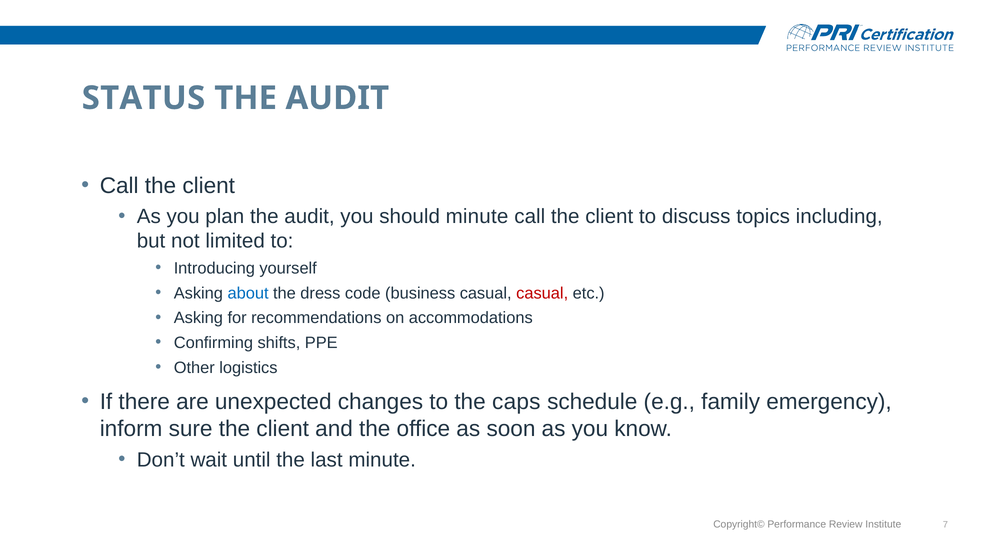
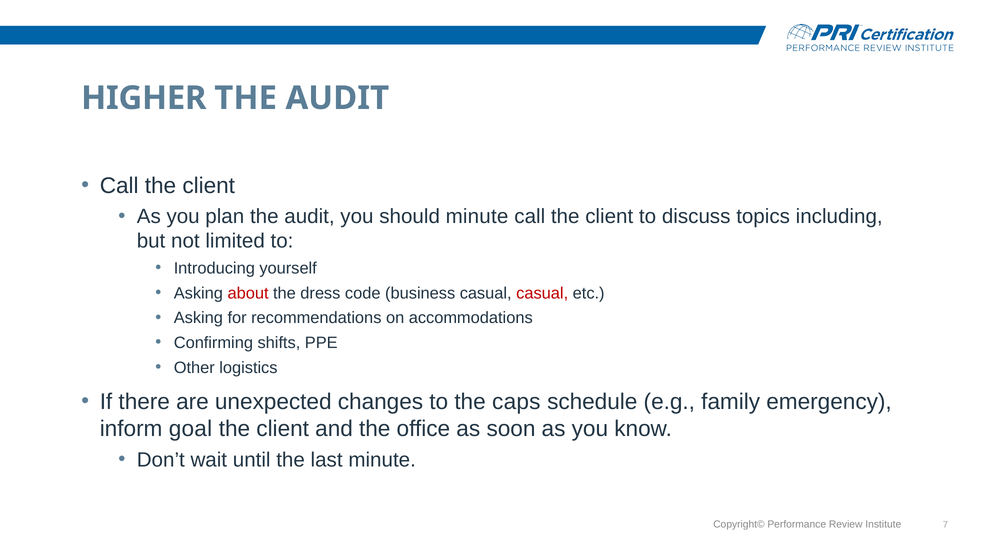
STATUS: STATUS -> HIGHER
about colour: blue -> red
sure: sure -> goal
